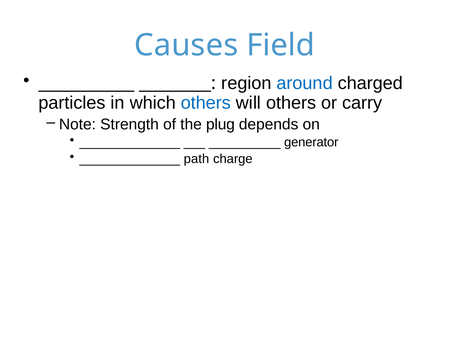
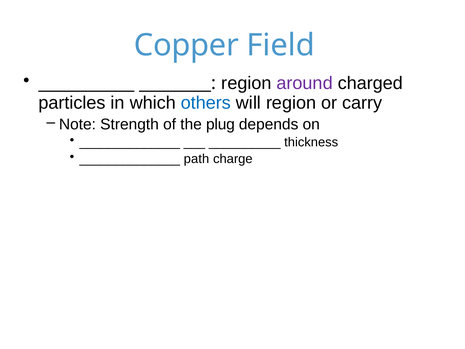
Causes: Causes -> Copper
around colour: blue -> purple
will others: others -> region
generator: generator -> thickness
